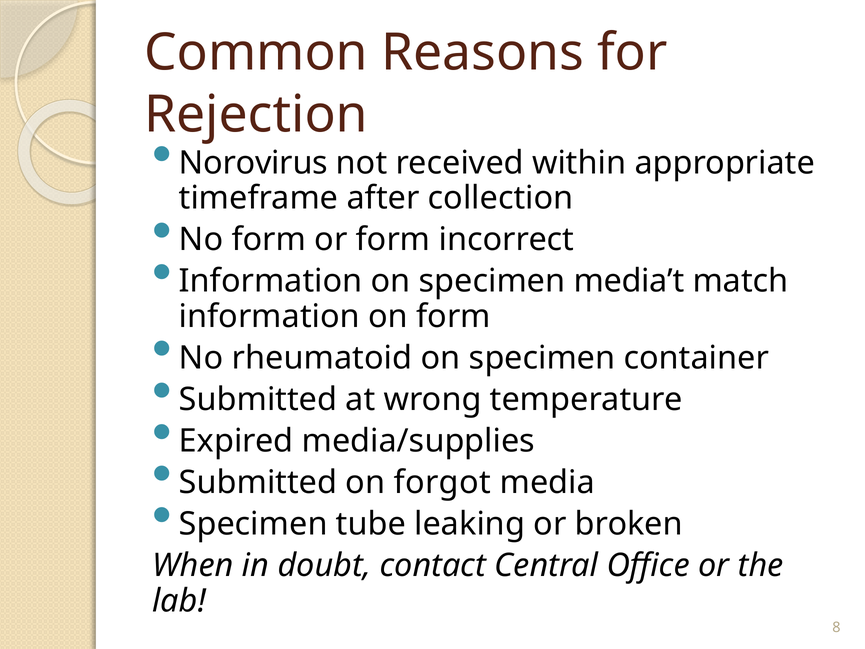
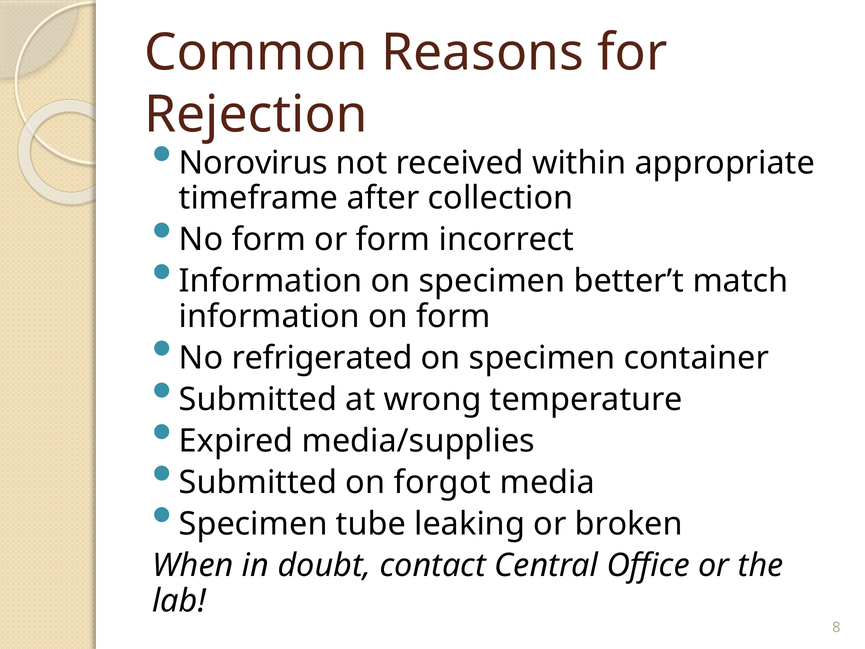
media’t: media’t -> better’t
rheumatoid: rheumatoid -> refrigerated
